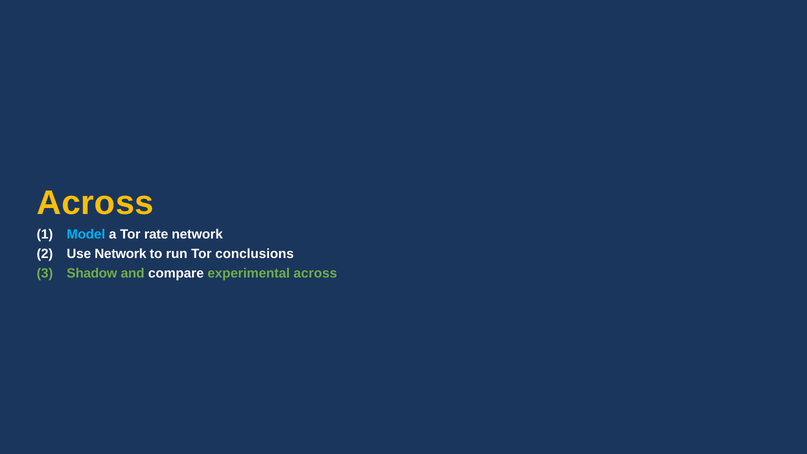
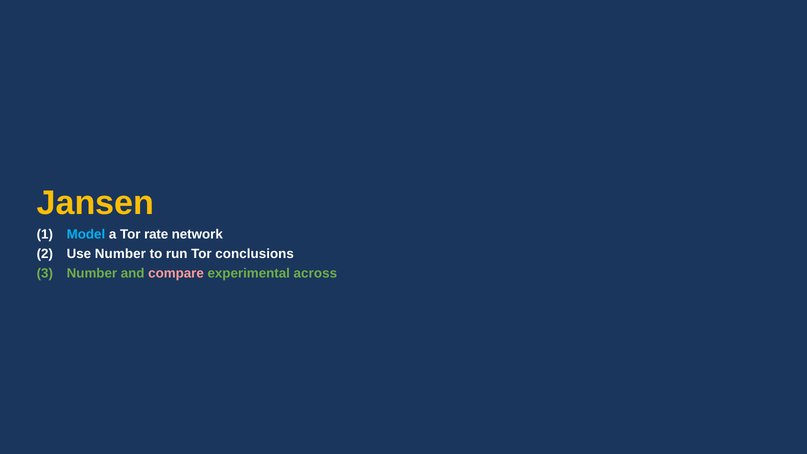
Across at (95, 203): Across -> Jansen
Use Network: Network -> Number
Shadow at (92, 273): Shadow -> Number
compare colour: white -> pink
